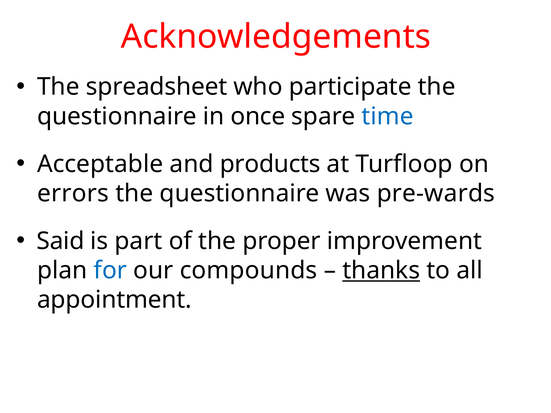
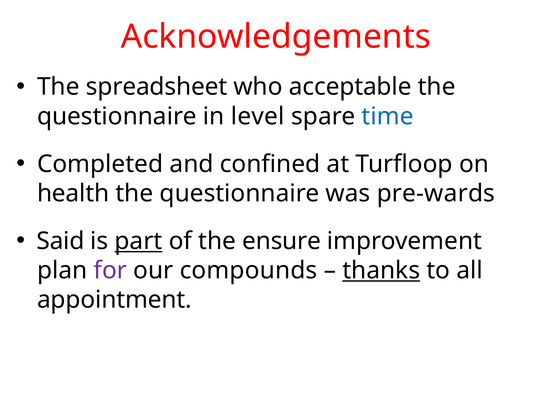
participate: participate -> acceptable
once: once -> level
Acceptable: Acceptable -> Completed
products: products -> confined
errors: errors -> health
part underline: none -> present
proper: proper -> ensure
for colour: blue -> purple
